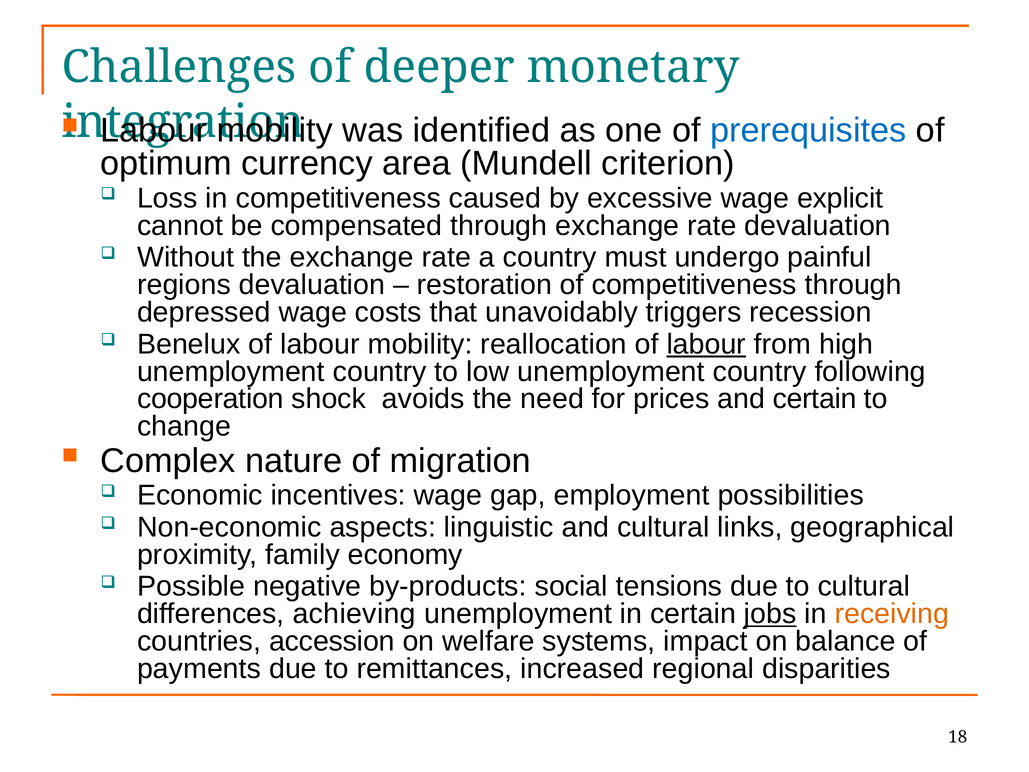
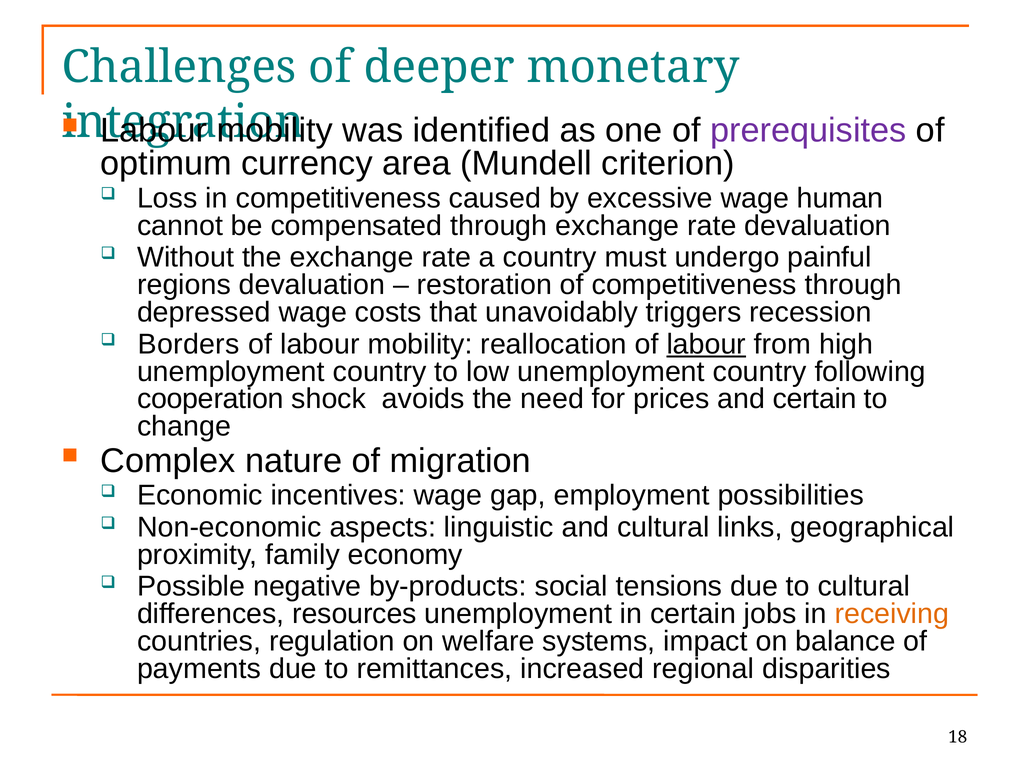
prerequisites colour: blue -> purple
explicit: explicit -> human
Benelux: Benelux -> Borders
achieving: achieving -> resources
jobs underline: present -> none
accession: accession -> regulation
